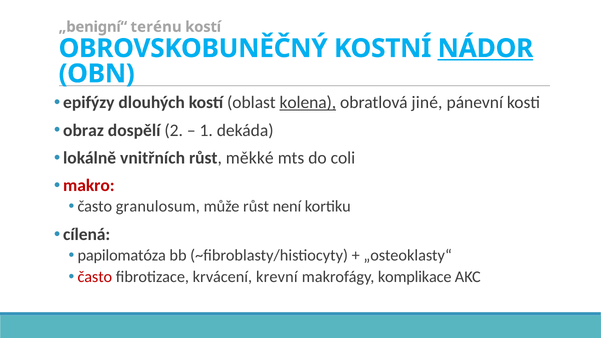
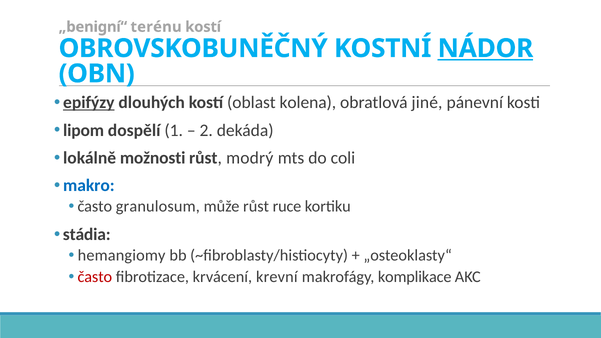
epifýzy underline: none -> present
kolena underline: present -> none
obraz: obraz -> lipom
2: 2 -> 1
1: 1 -> 2
vnitřních: vnitřních -> možnosti
měkké: měkké -> modrý
makro colour: red -> blue
není: není -> ruce
cílená: cílená -> stádia
papilomatóza: papilomatóza -> hemangiomy
